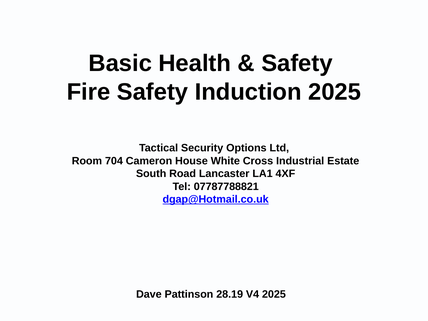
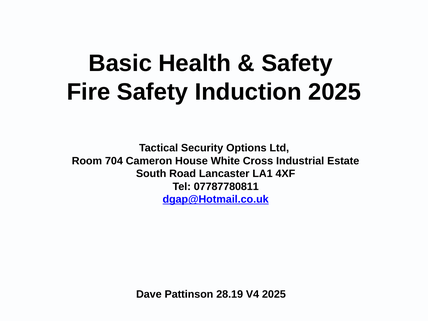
07787788821: 07787788821 -> 07787780811
